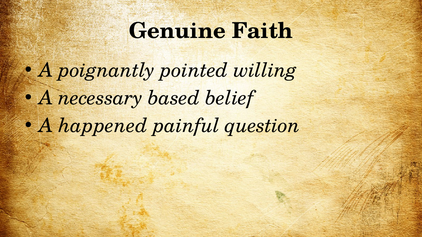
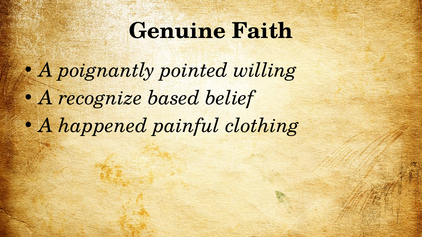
necessary: necessary -> recognize
question: question -> clothing
